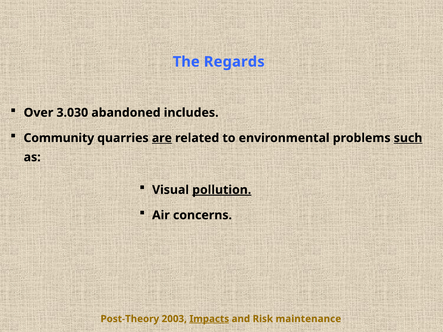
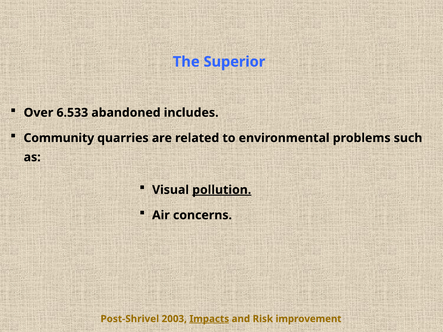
Regards: Regards -> Superior
3.030: 3.030 -> 6.533
are underline: present -> none
such underline: present -> none
Post-Theory: Post-Theory -> Post-Shrivel
maintenance: maintenance -> improvement
